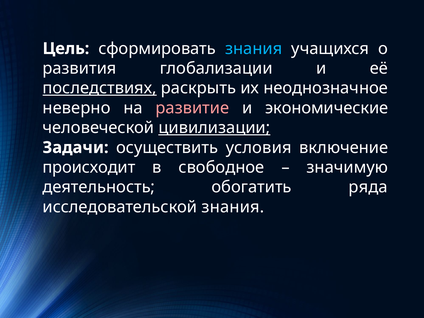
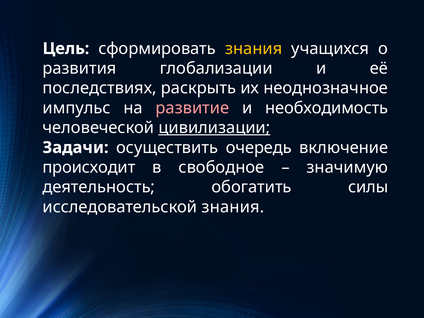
знания at (254, 49) colour: light blue -> yellow
последствиях underline: present -> none
неверно: неверно -> импульс
экономические: экономические -> необходимость
условия: условия -> очередь
ряда: ряда -> силы
